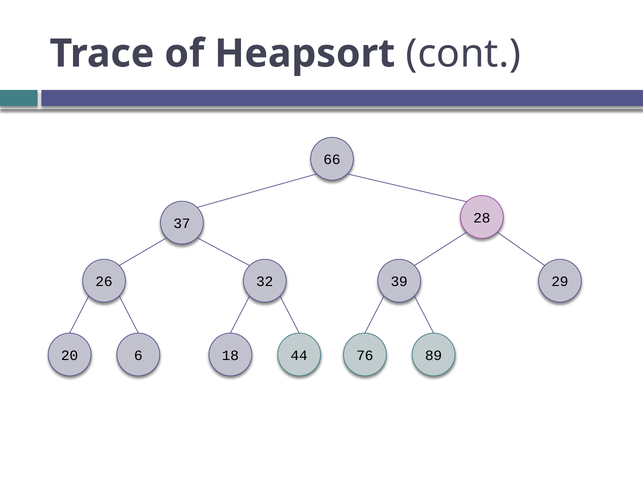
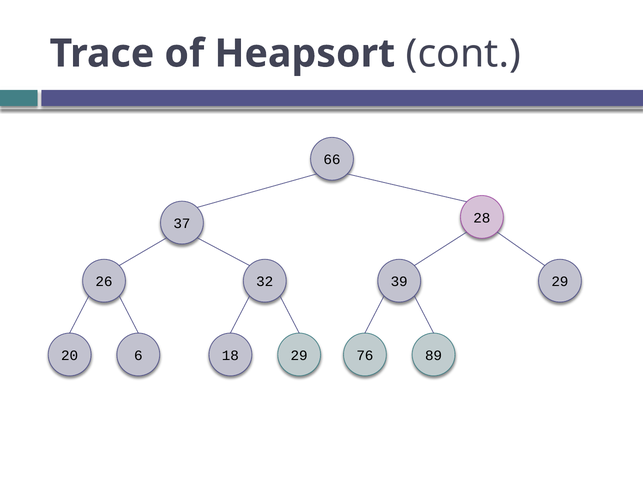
18 44: 44 -> 29
